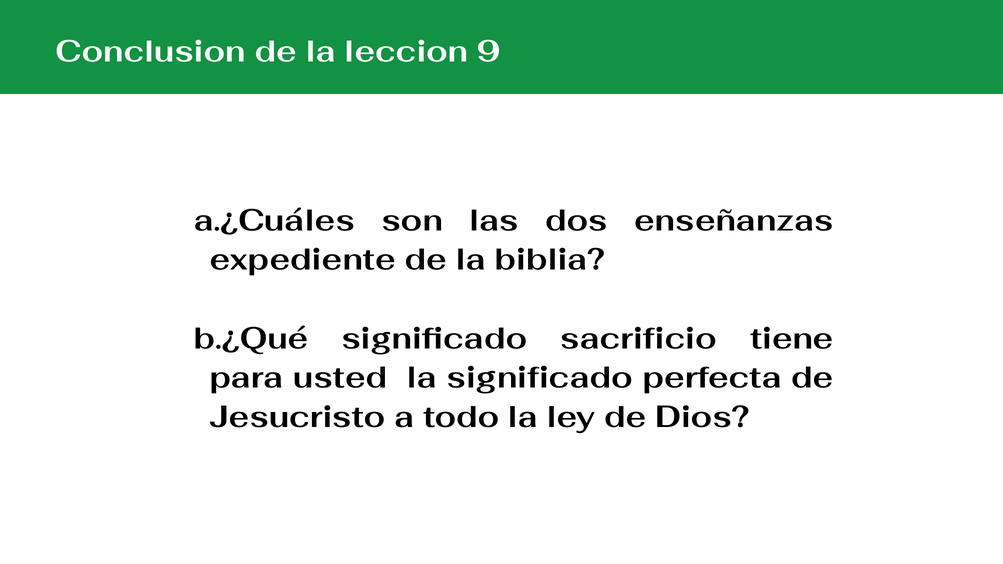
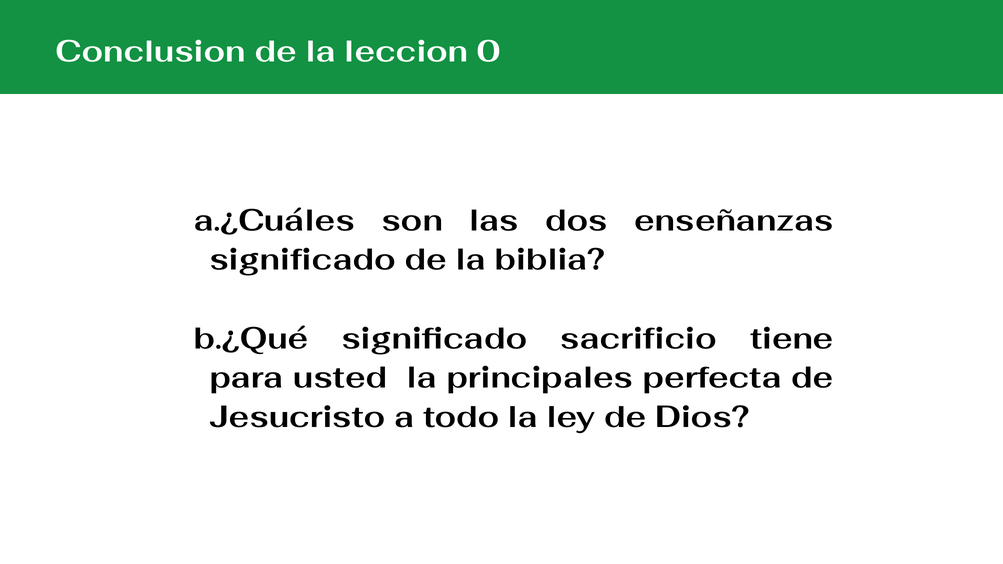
9: 9 -> 0
expediente at (303, 260): expediente -> significado
la significado: significado -> principales
